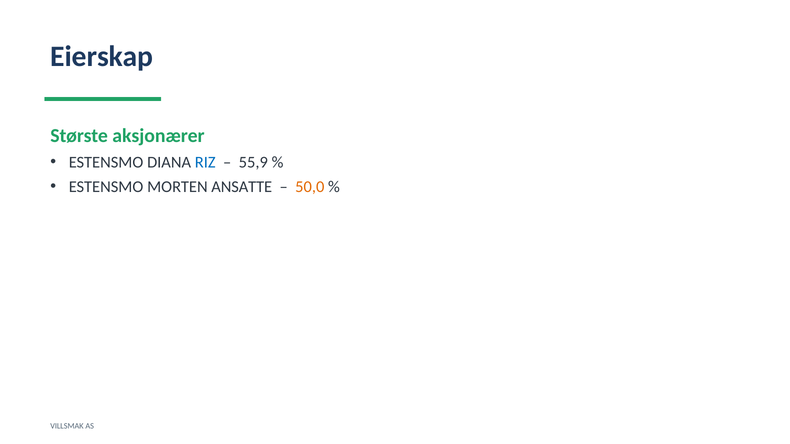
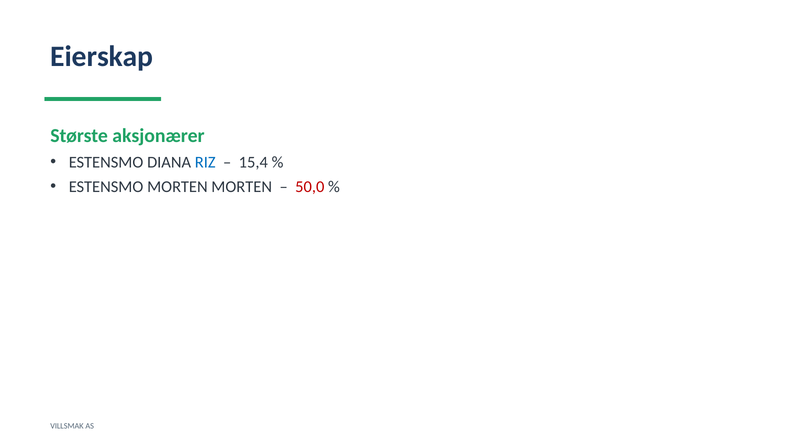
55,9: 55,9 -> 15,4
MORTEN ANSATTE: ANSATTE -> MORTEN
50,0 colour: orange -> red
